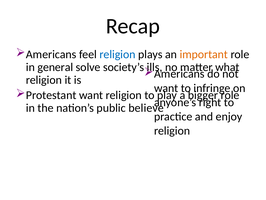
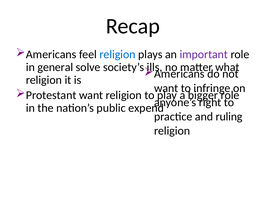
important colour: orange -> purple
believe: believe -> expend
enjoy: enjoy -> ruling
